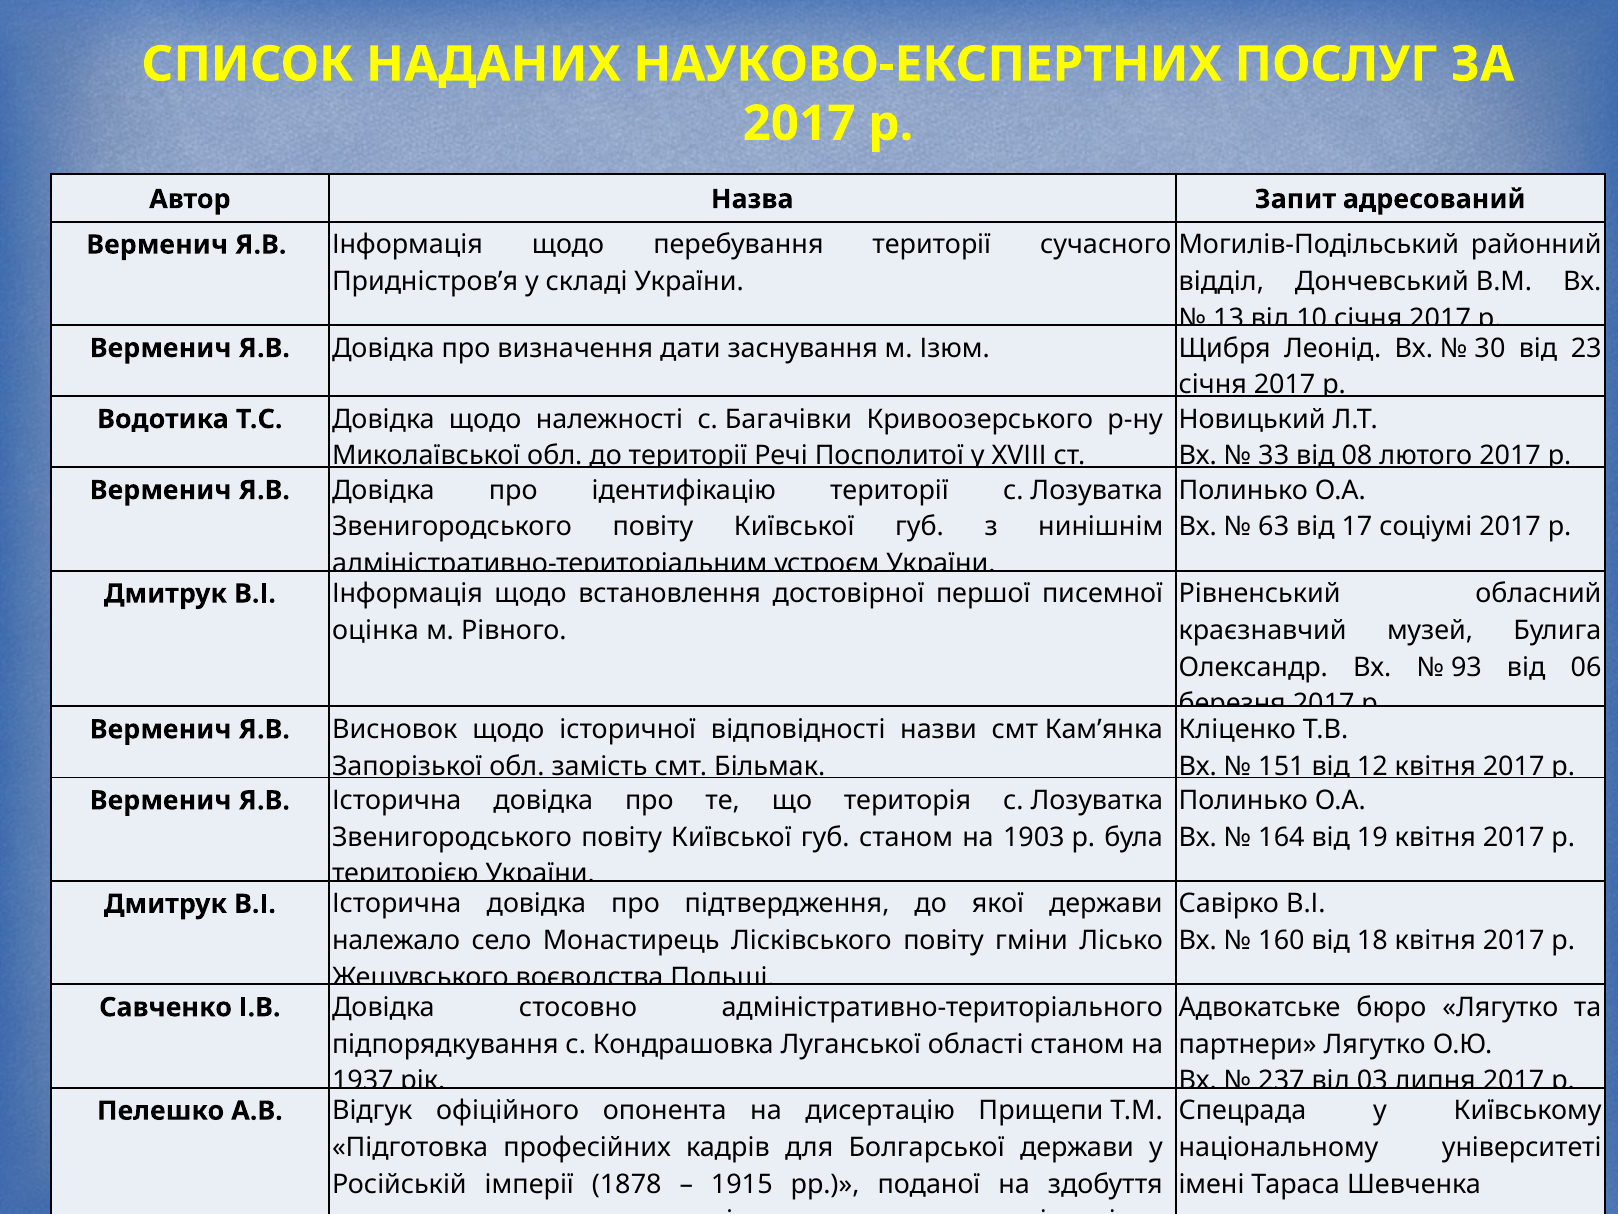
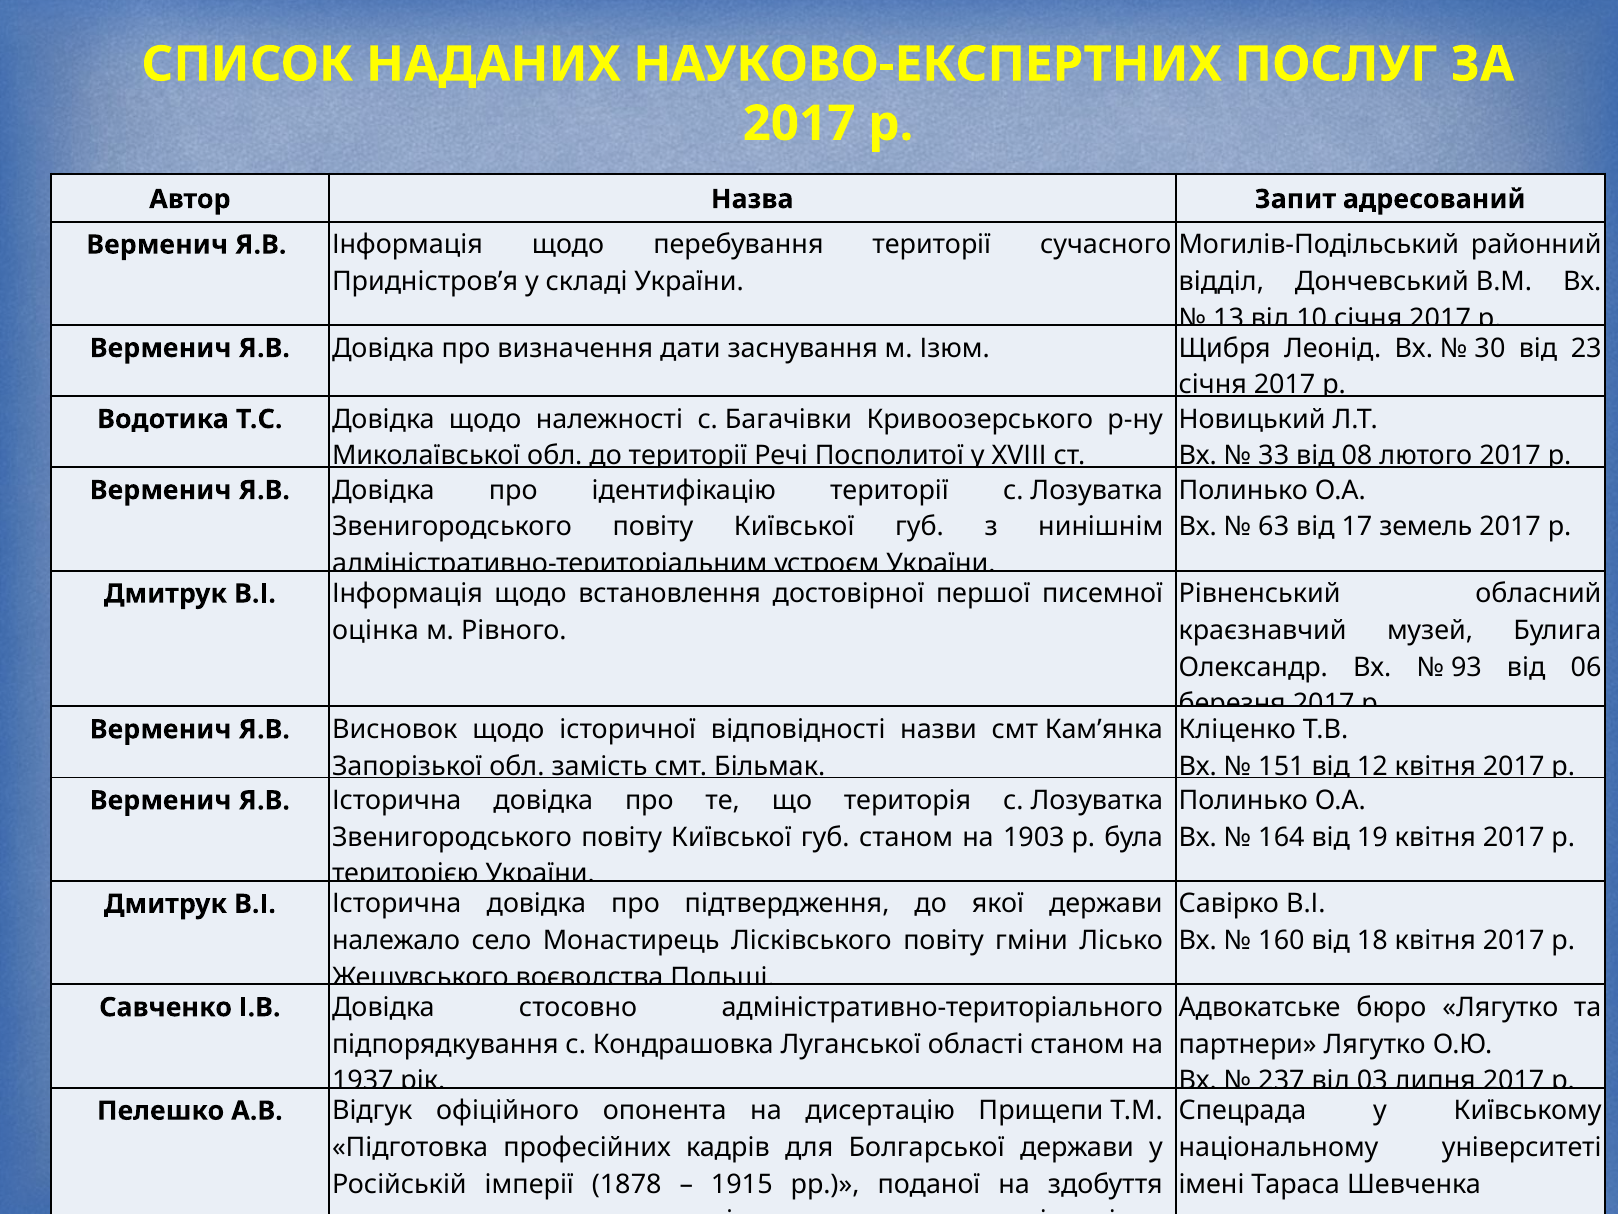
соціумі: соціумі -> земель
